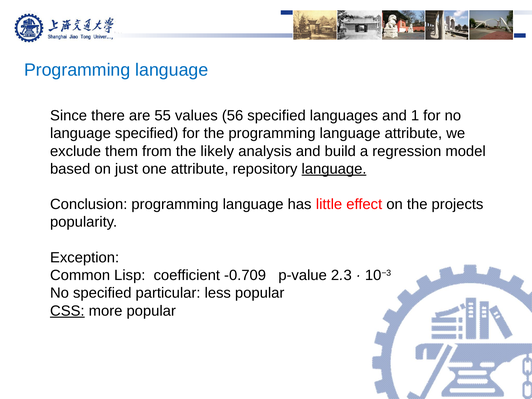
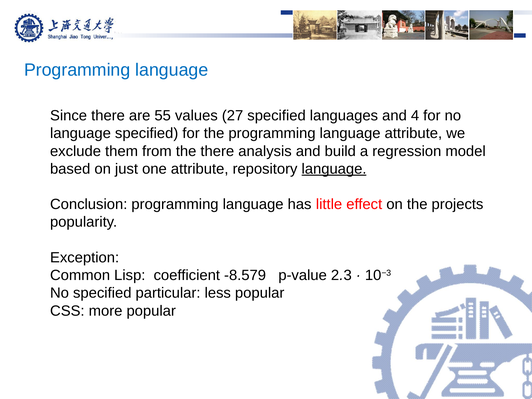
56: 56 -> 27
1: 1 -> 4
the likely: likely -> there
-0.709: -0.709 -> -8.579
CSS underline: present -> none
